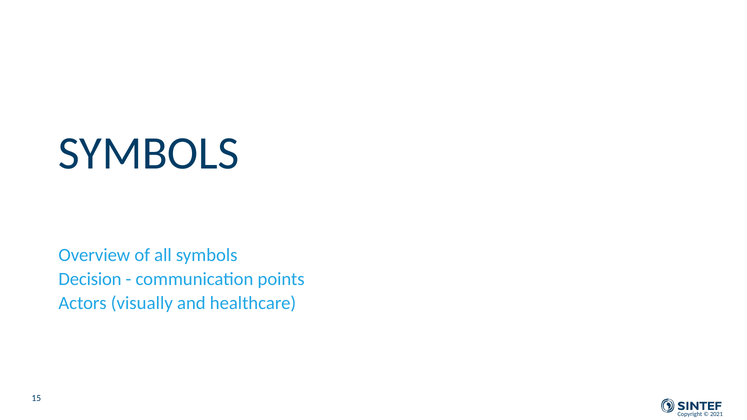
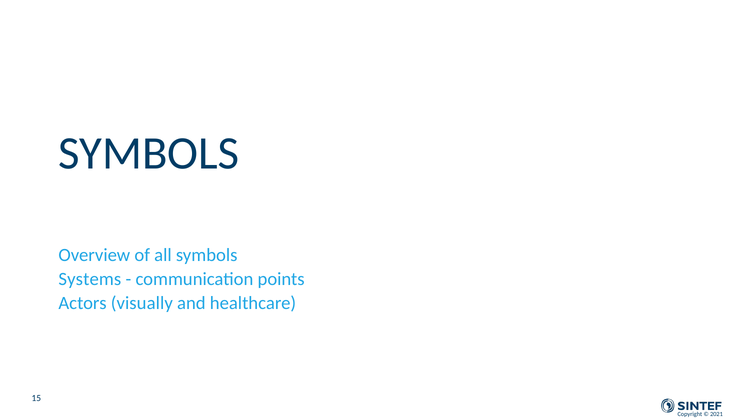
Decision: Decision -> Systems
